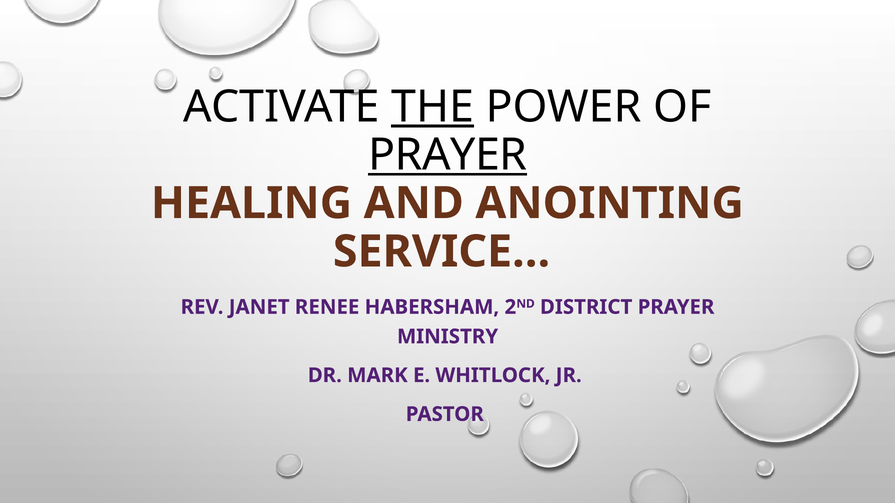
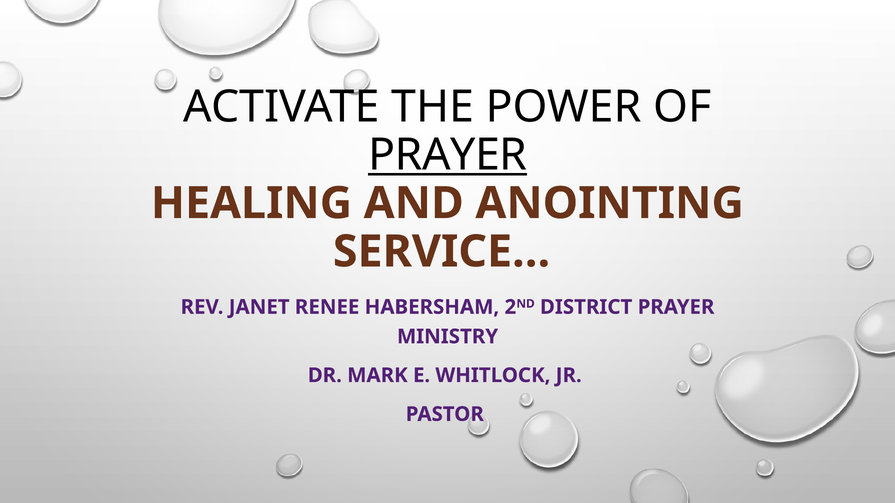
THE underline: present -> none
